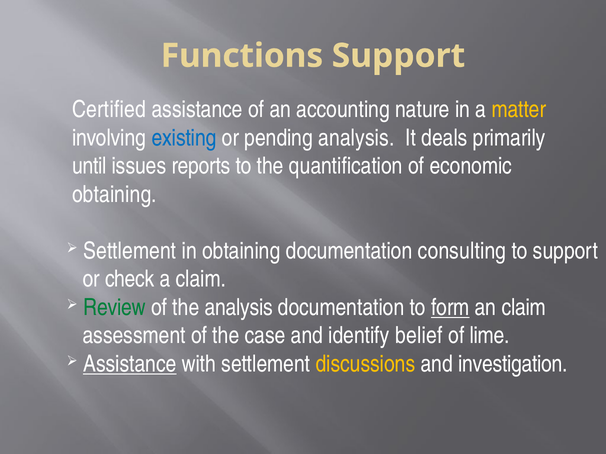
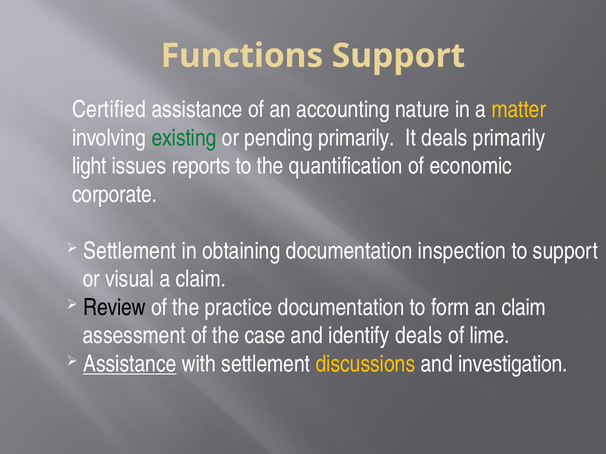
existing colour: blue -> green
pending analysis: analysis -> primarily
until: until -> light
obtaining at (114, 195): obtaining -> corporate
consulting: consulting -> inspection
check: check -> visual
Review colour: green -> black
the analysis: analysis -> practice
form underline: present -> none
identify belief: belief -> deals
